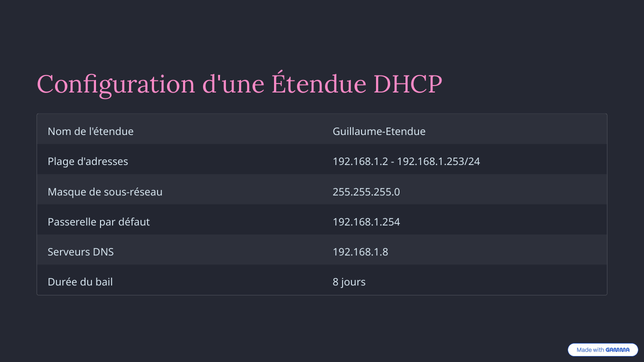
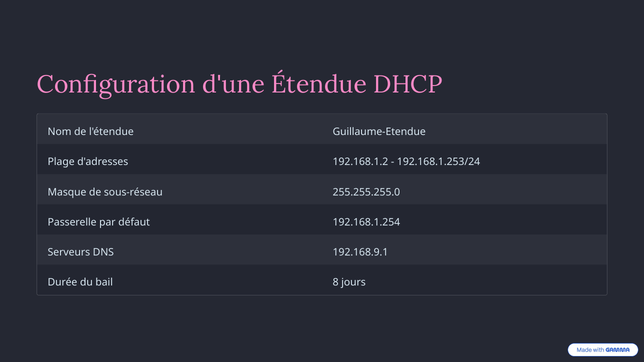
192.168.1.8: 192.168.1.8 -> 192.168.9.1
